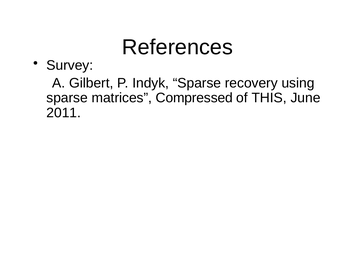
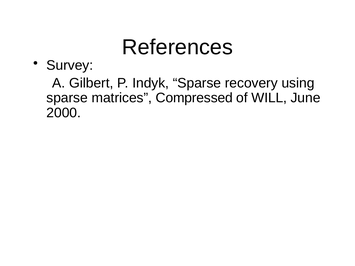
THIS: THIS -> WILL
2011: 2011 -> 2000
